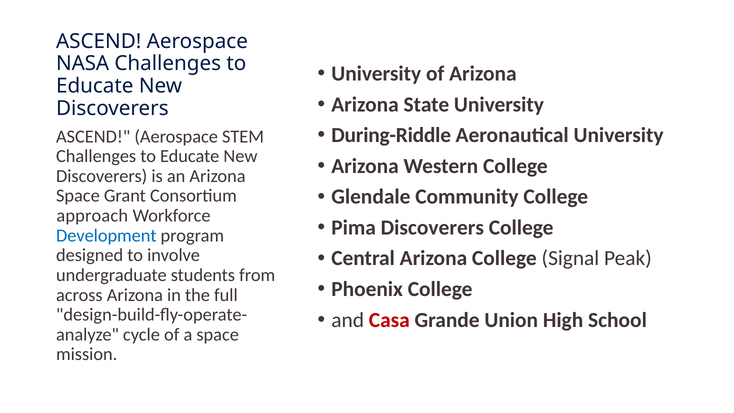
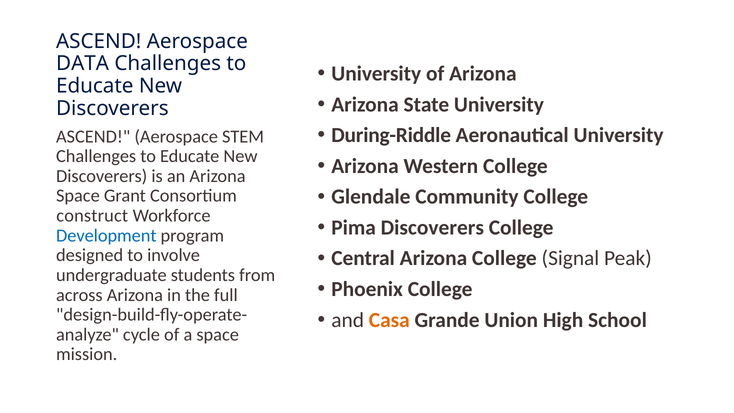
NASA: NASA -> DATA
approach: approach -> construct
Casa colour: red -> orange
